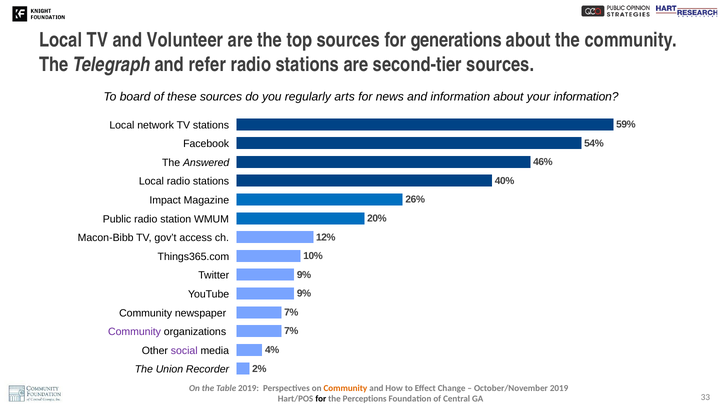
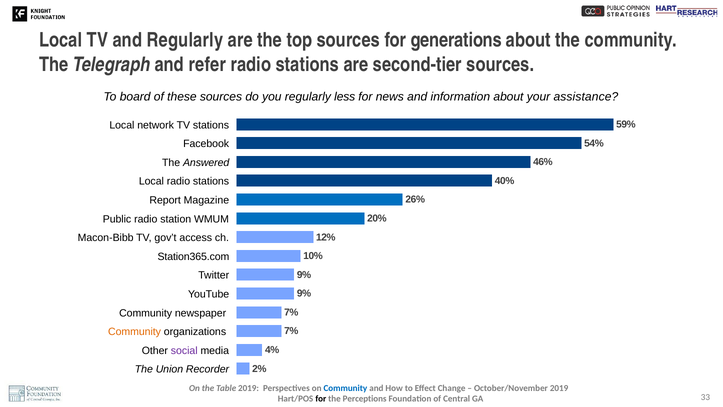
and Volunteer: Volunteer -> Regularly
arts: arts -> less
your information: information -> assistance
Impact: Impact -> Report
Things365.com: Things365.com -> Station365.com
Community at (135, 332) colour: purple -> orange
Community at (345, 388) colour: orange -> blue
